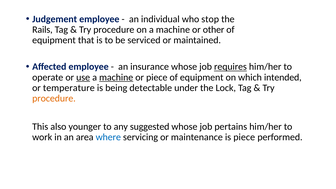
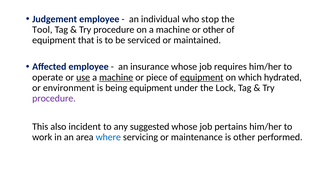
Rails: Rails -> Tool
requires underline: present -> none
equipment at (202, 77) underline: none -> present
intended: intended -> hydrated
temperature: temperature -> environment
being detectable: detectable -> equipment
procedure at (54, 98) colour: orange -> purple
younger: younger -> incident
is piece: piece -> other
